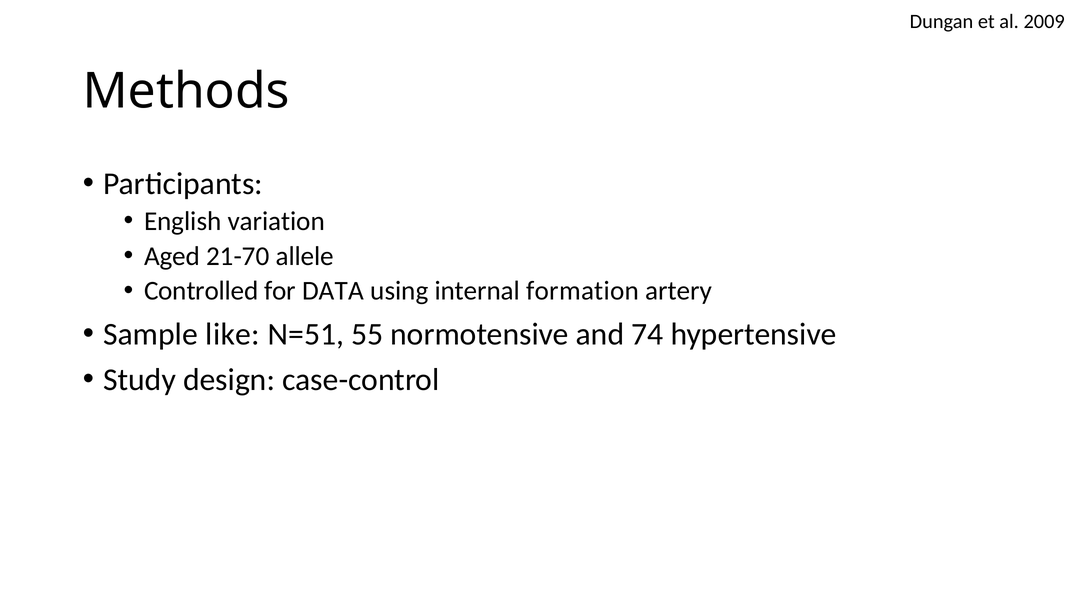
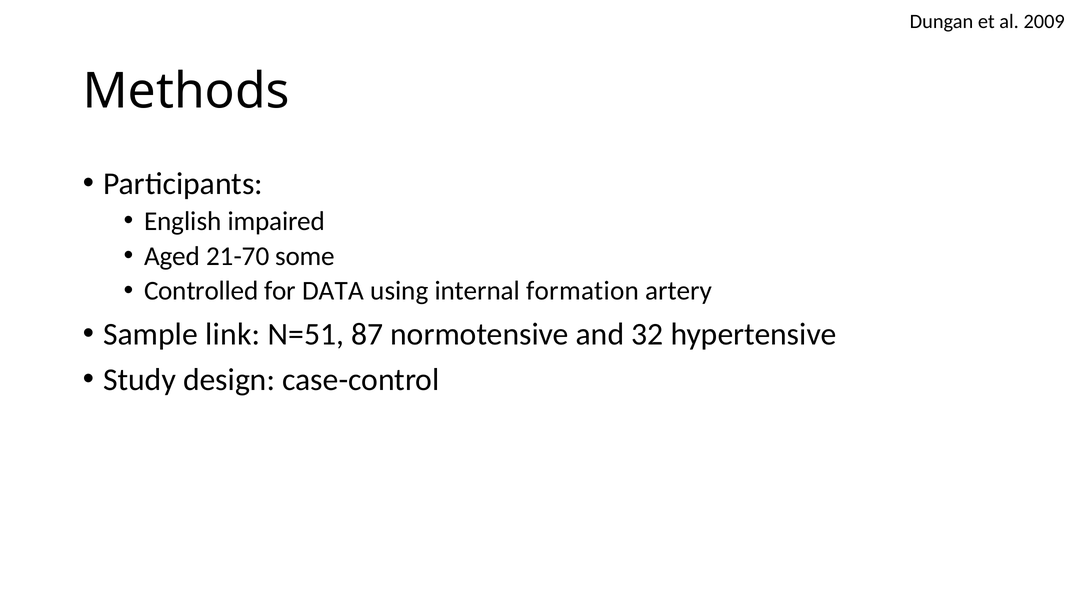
variation: variation -> impaired
allele: allele -> some
like: like -> link
55: 55 -> 87
74: 74 -> 32
